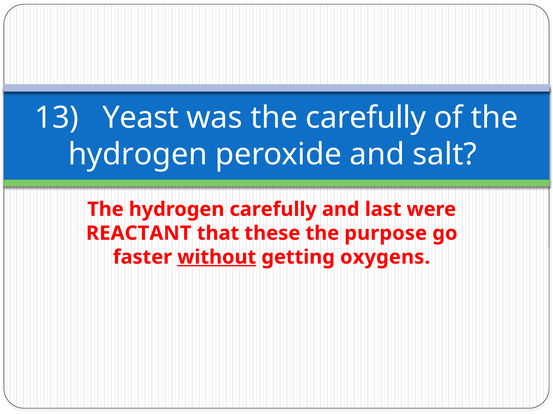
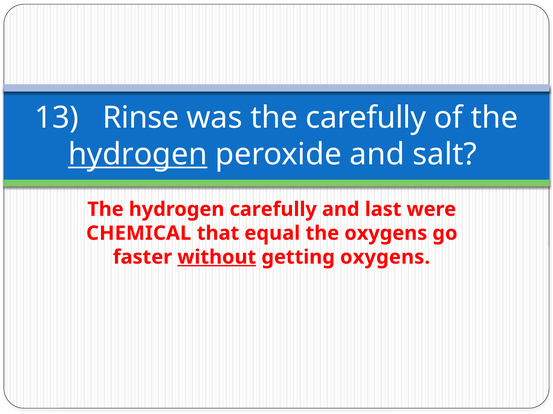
Yeast: Yeast -> Rinse
hydrogen at (138, 155) underline: none -> present
REACTANT: REACTANT -> CHEMICAL
these: these -> equal
the purpose: purpose -> oxygens
